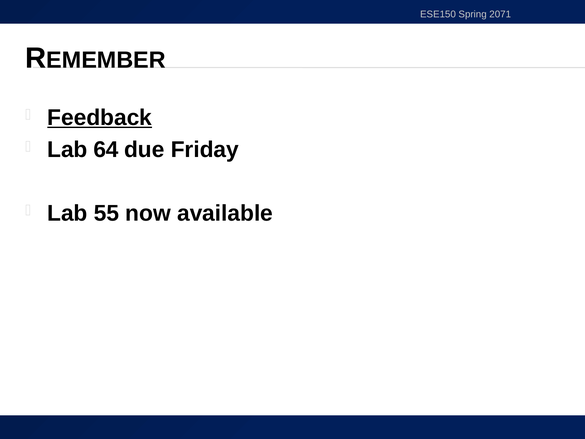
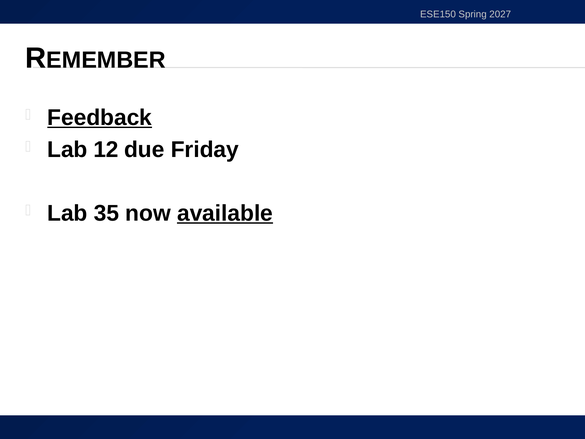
2071: 2071 -> 2027
64: 64 -> 12
55: 55 -> 35
available underline: none -> present
